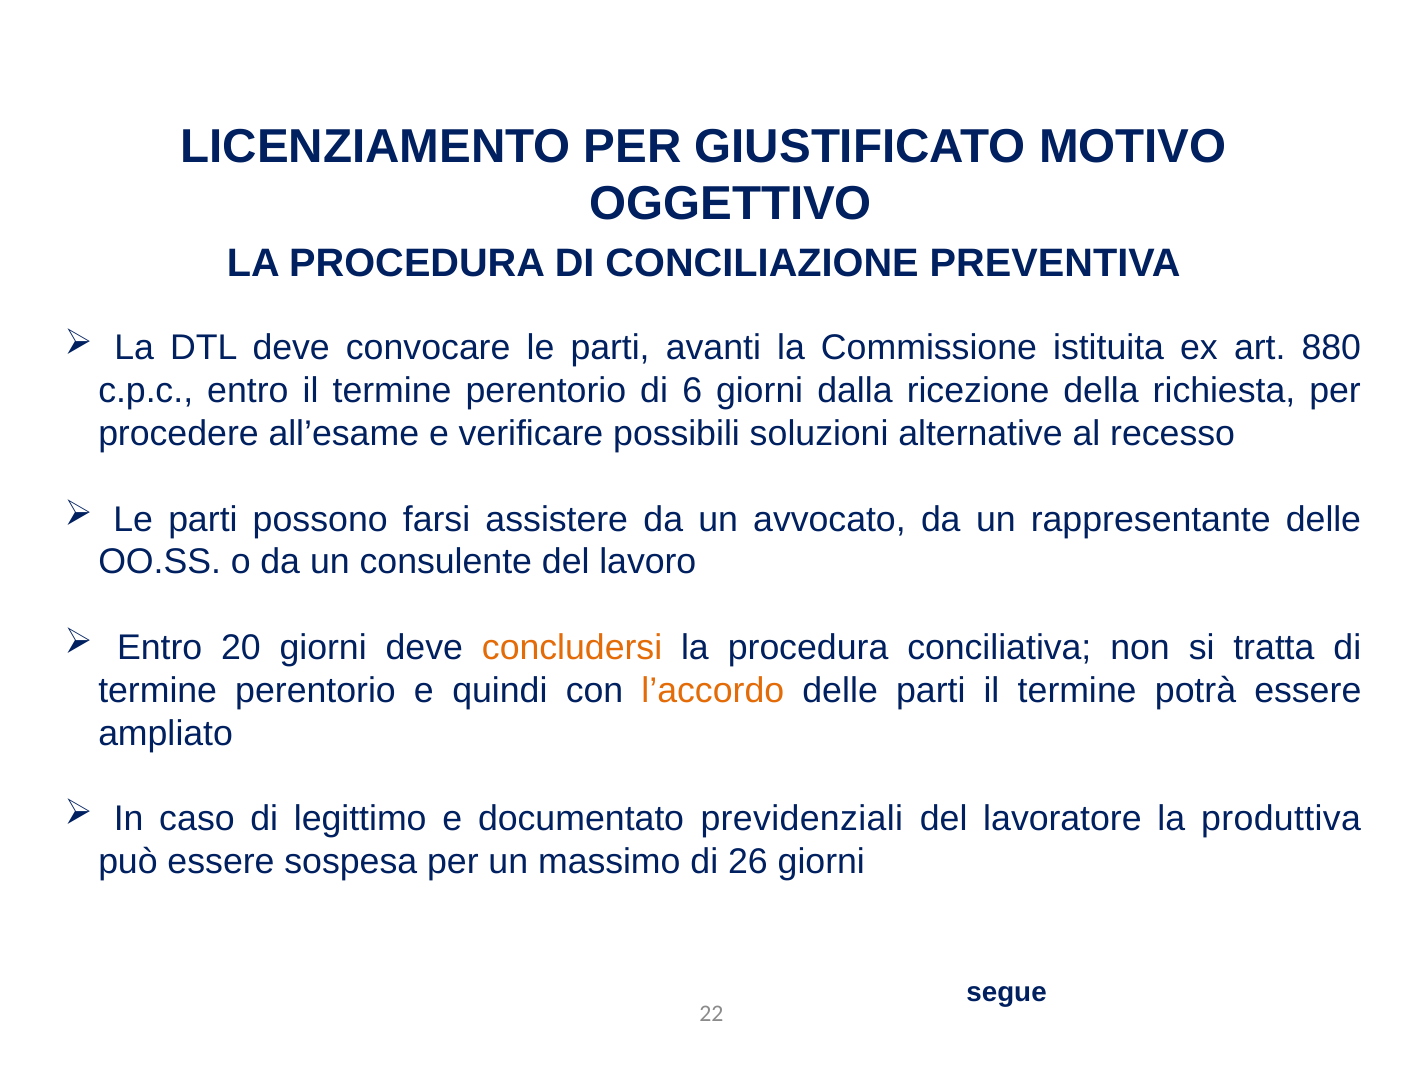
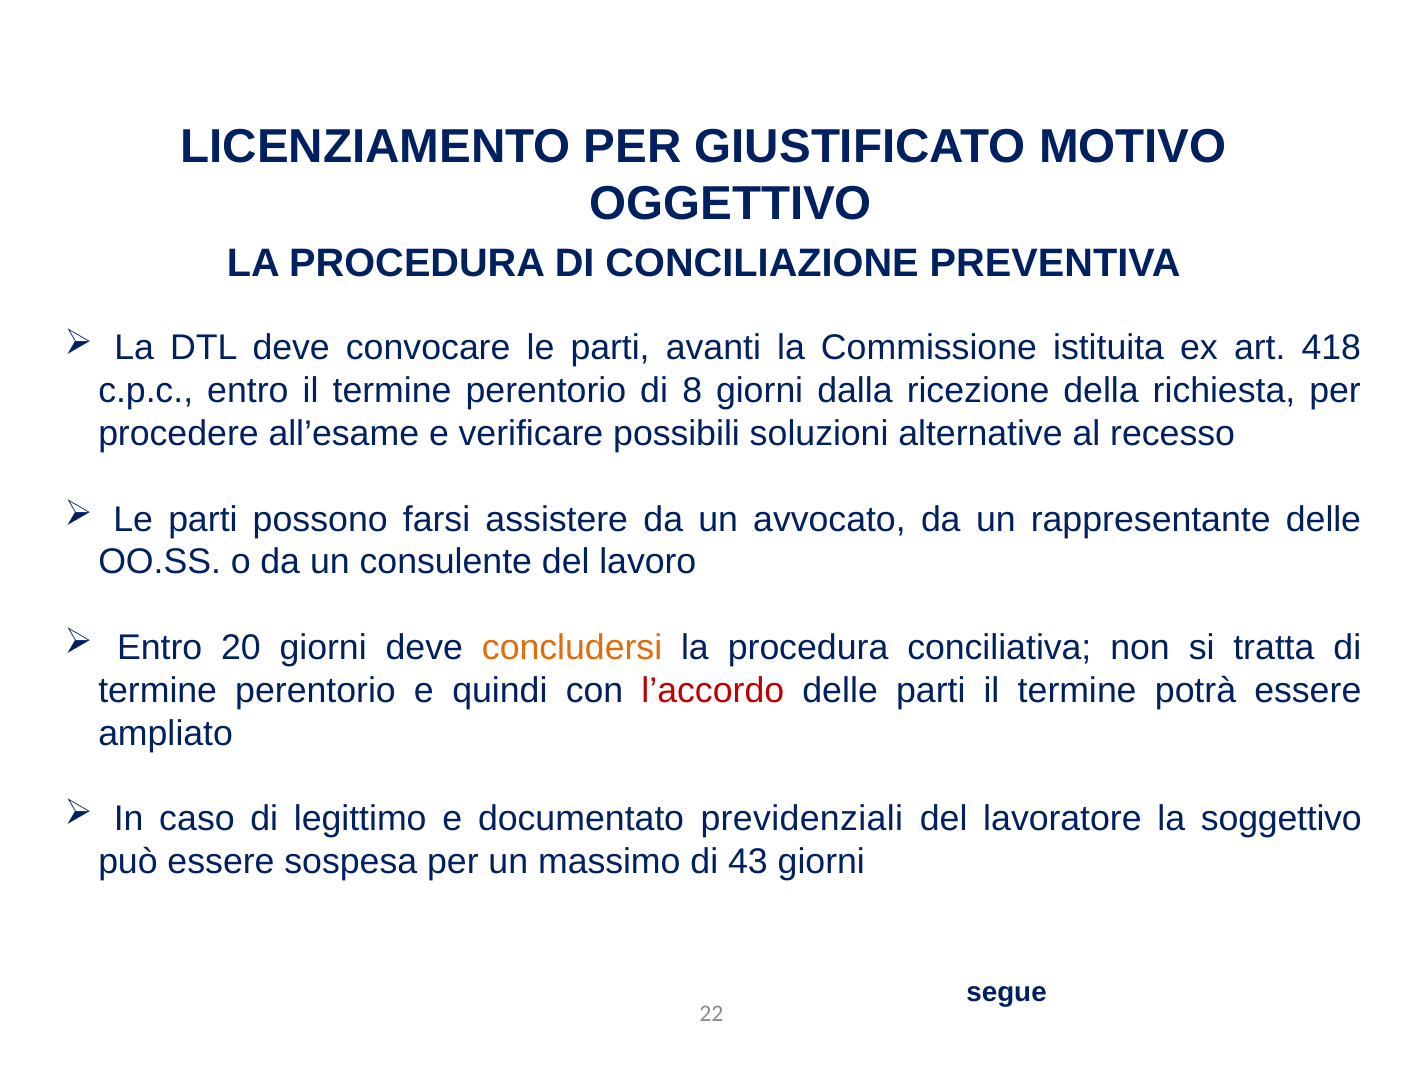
880: 880 -> 418
6: 6 -> 8
l’accordo colour: orange -> red
produttiva: produttiva -> soggettivo
26: 26 -> 43
